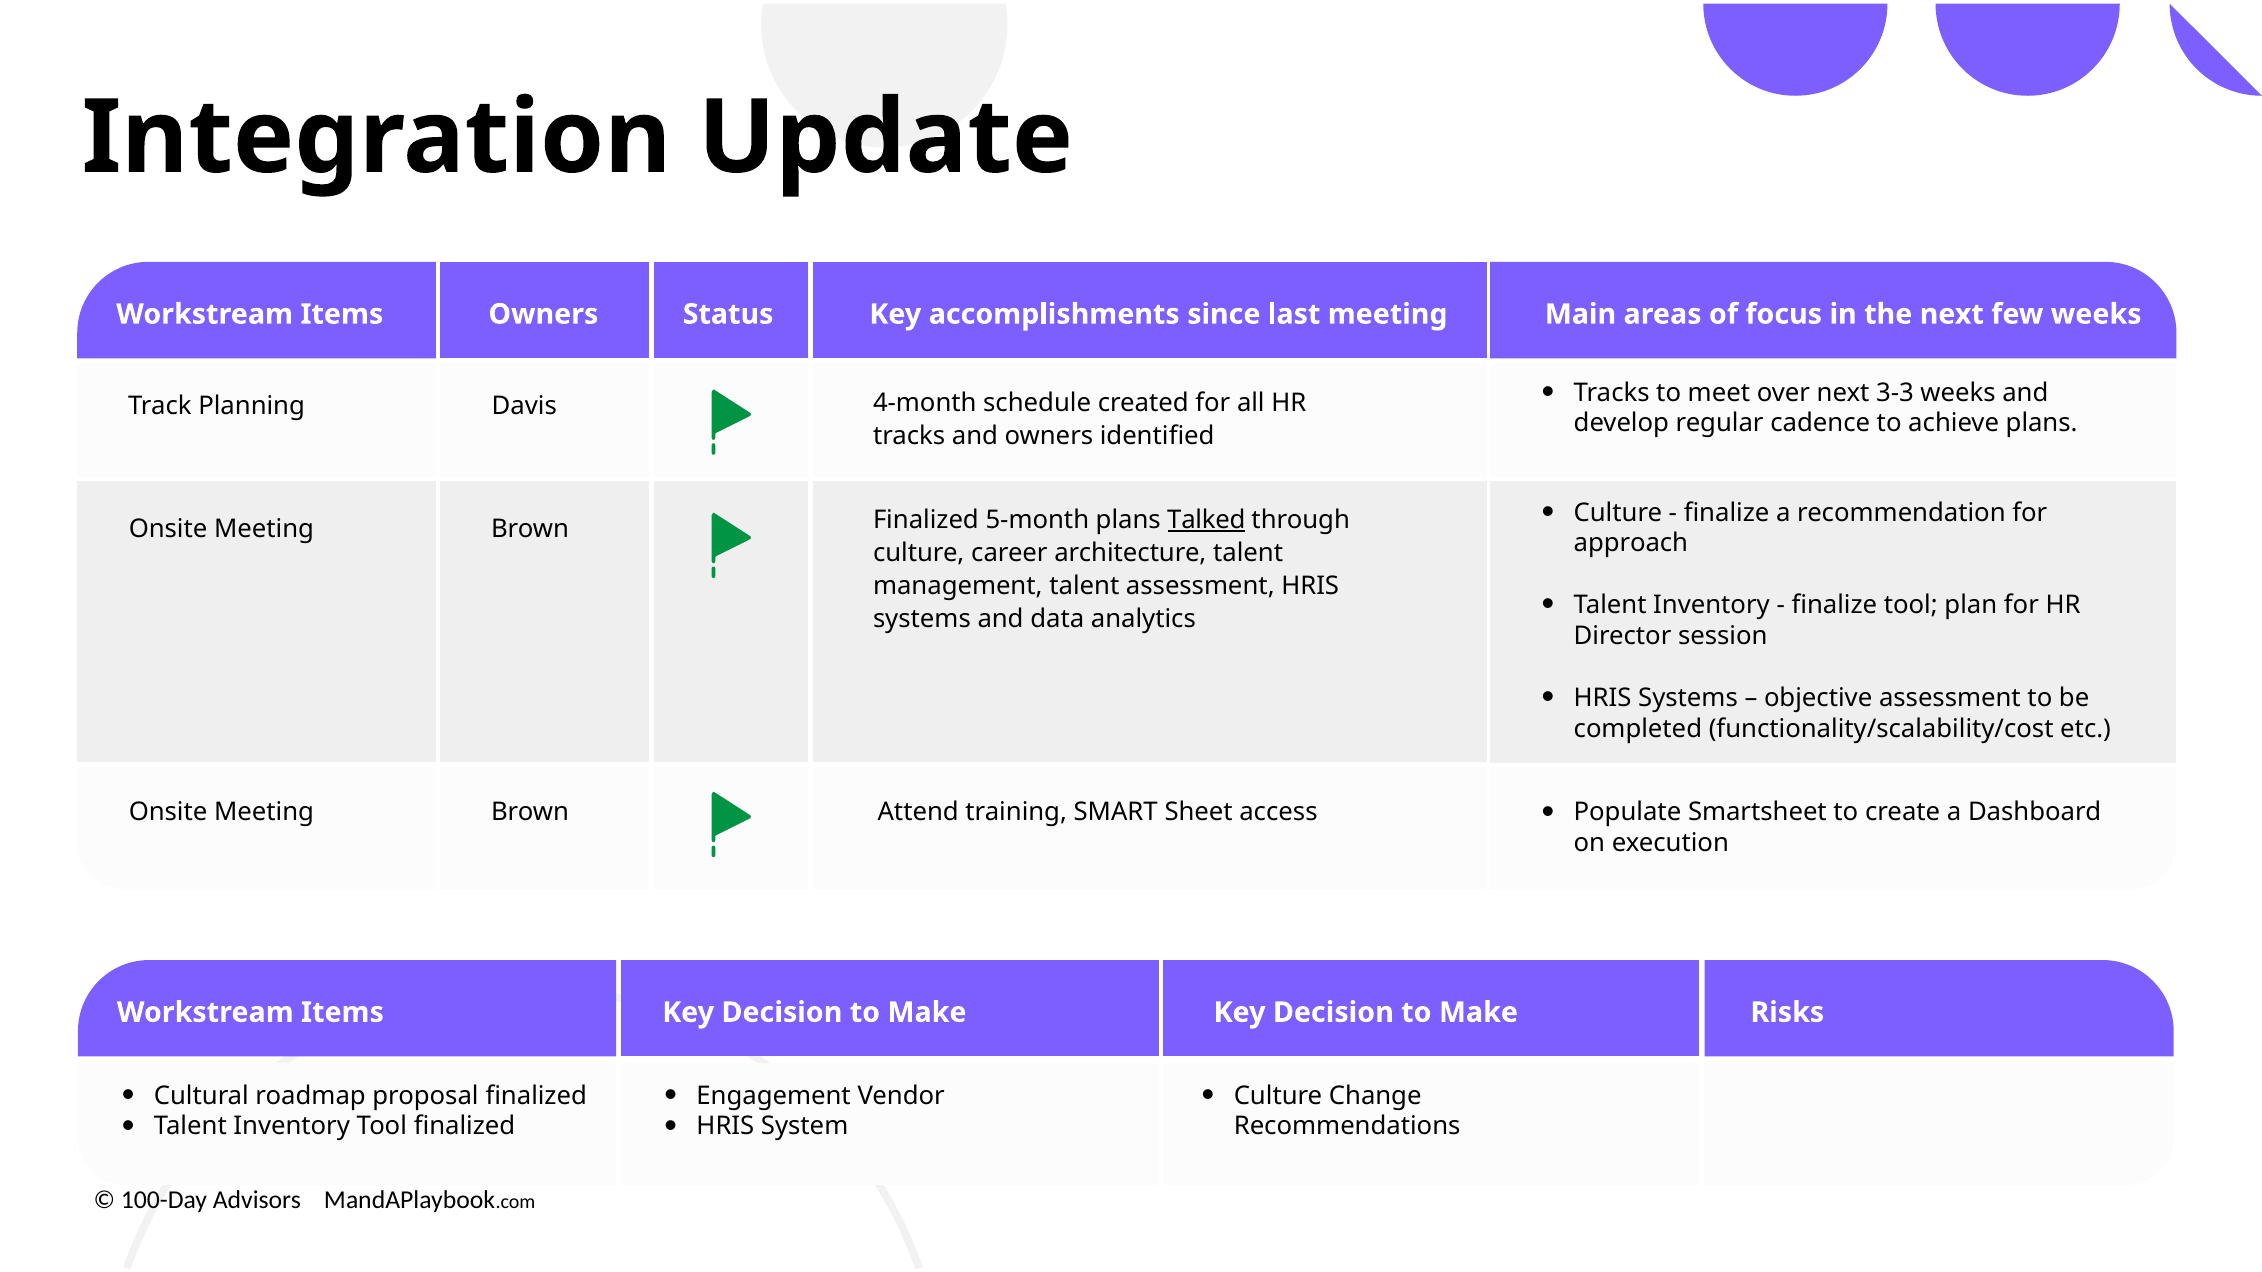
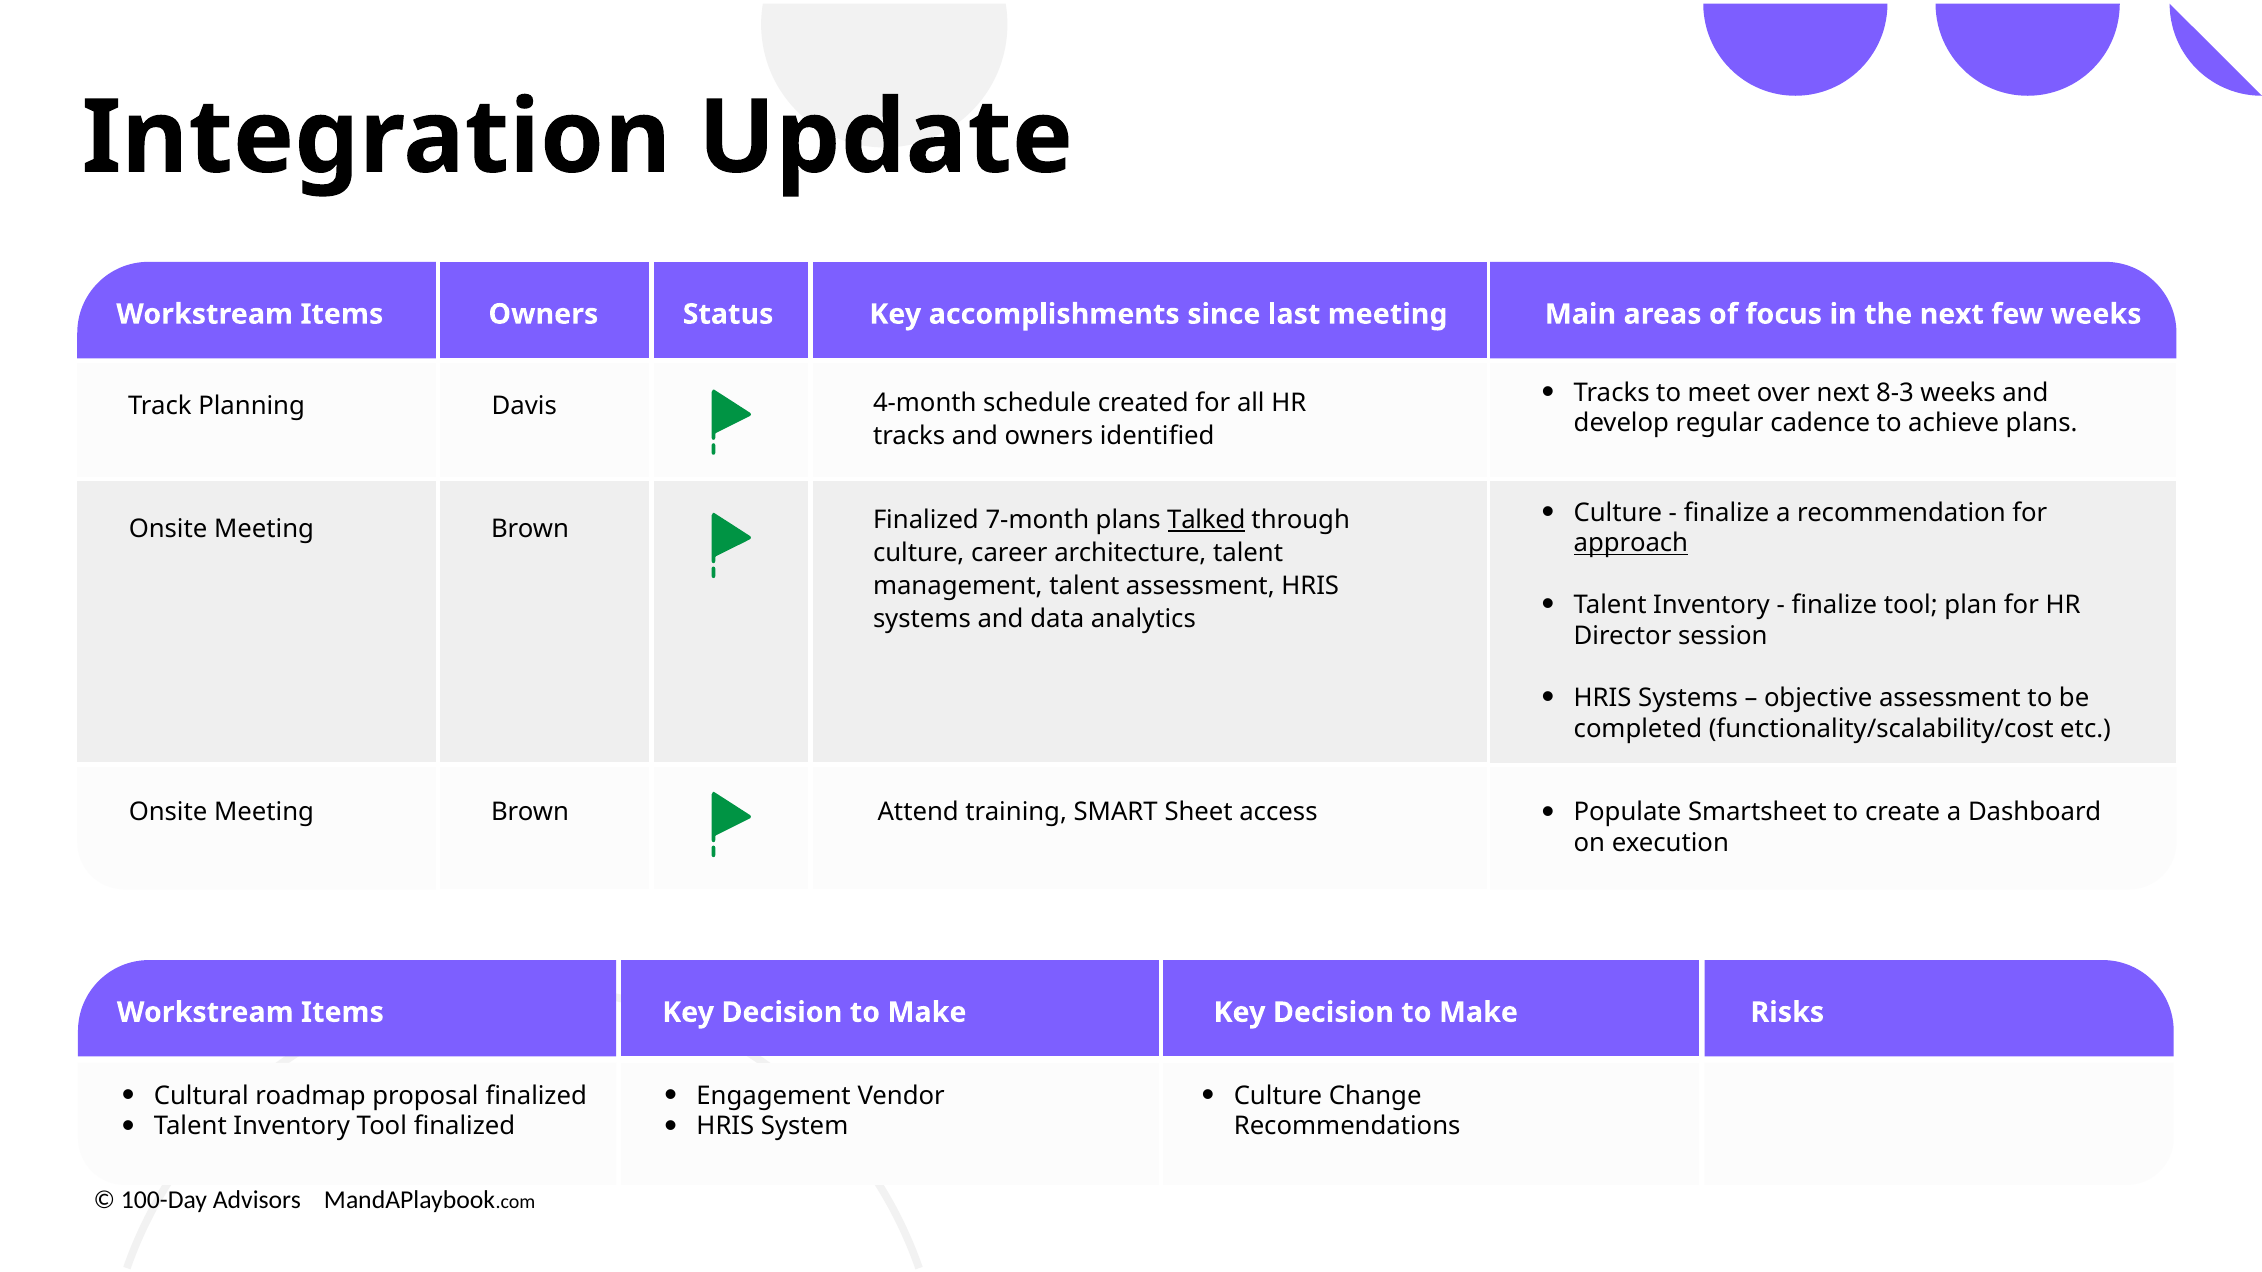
3-3: 3-3 -> 8-3
5-month: 5-month -> 7-month
approach underline: none -> present
